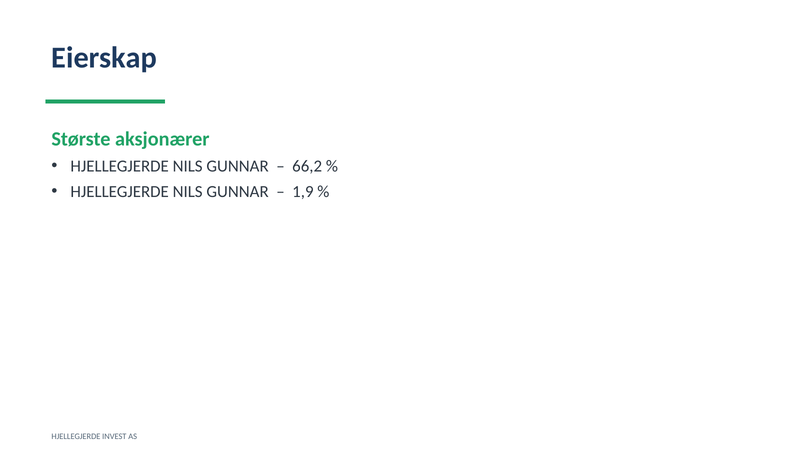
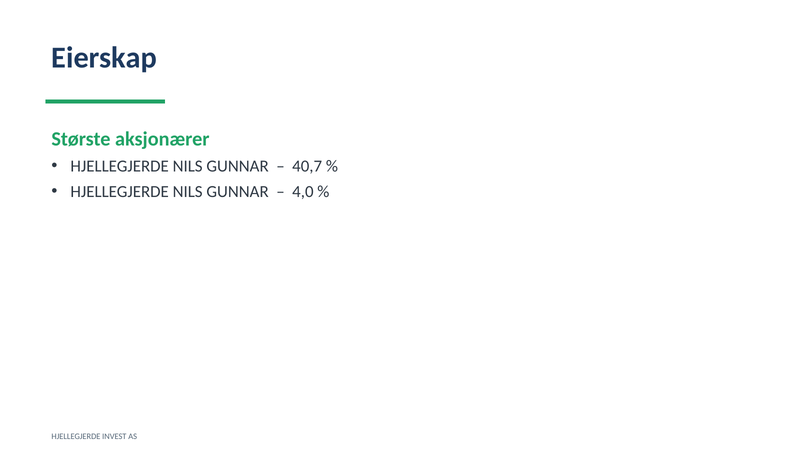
66,2: 66,2 -> 40,7
1,9: 1,9 -> 4,0
